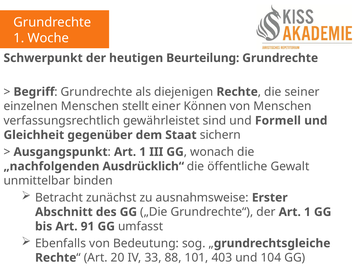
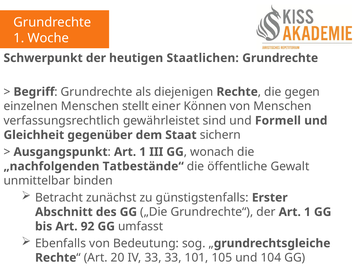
Beurteilung: Beurteilung -> Staatlichen
seiner: seiner -> gegen
Ausdrücklich“: Ausdrücklich“ -> Tatbestände“
ausnahmsweise: ausnahmsweise -> günstigstenfalls
91: 91 -> 92
33 88: 88 -> 33
403: 403 -> 105
